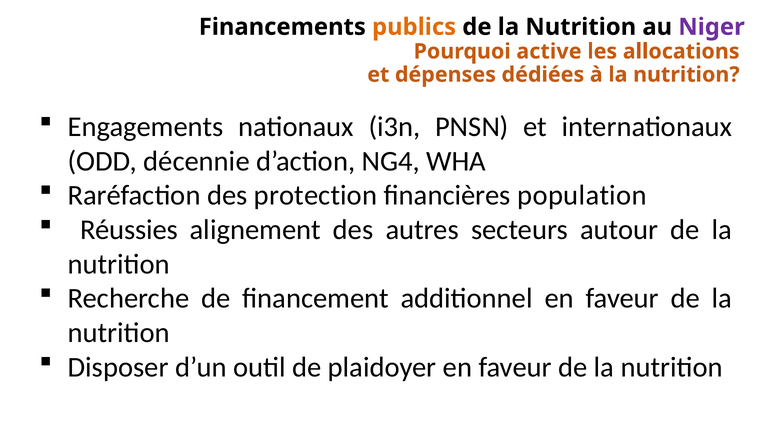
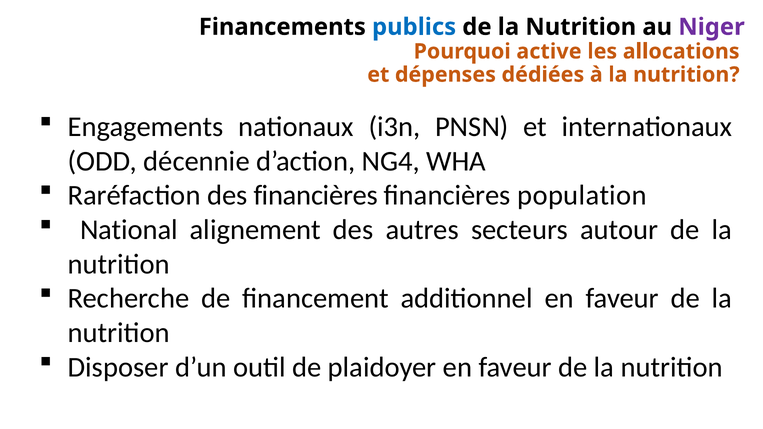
publics colour: orange -> blue
des protection: protection -> financières
Réussies: Réussies -> National
